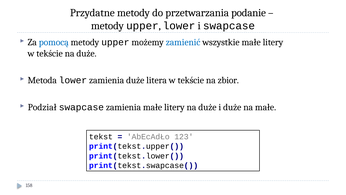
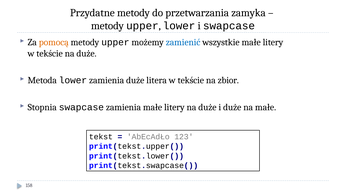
podanie: podanie -> zamyka
pomocą colour: blue -> orange
Podział: Podział -> Stopnia
